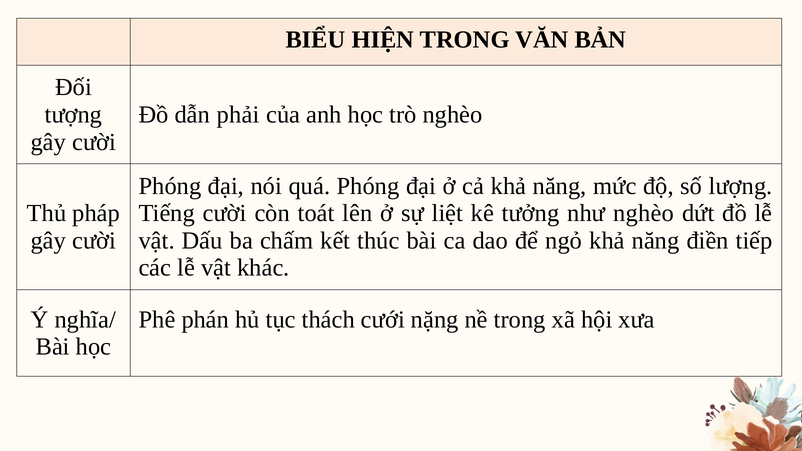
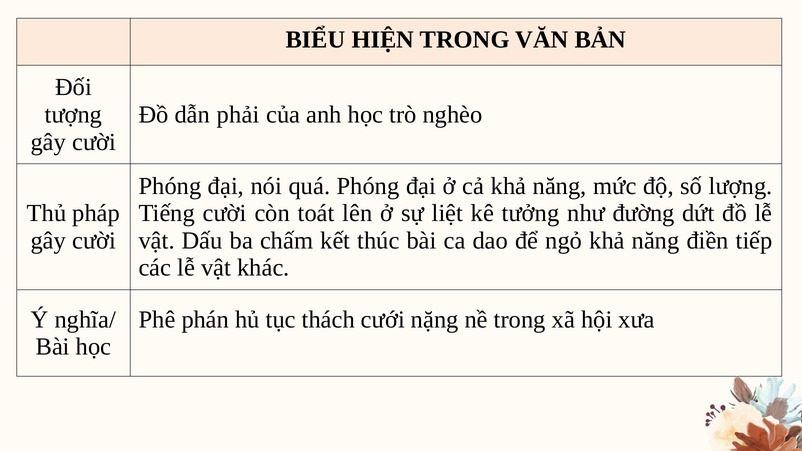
như nghèo: nghèo -> đường
